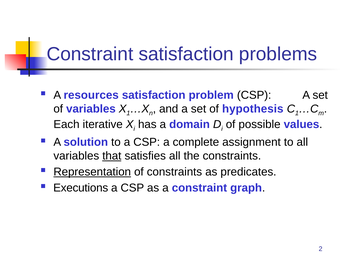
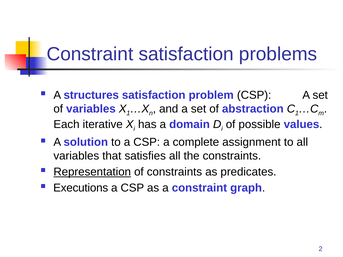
resources: resources -> structures
hypothesis: hypothesis -> abstraction
that underline: present -> none
